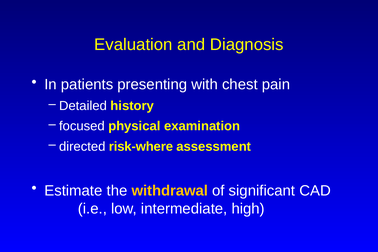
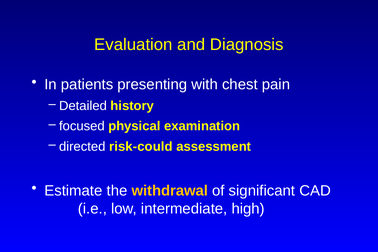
risk-where: risk-where -> risk-could
